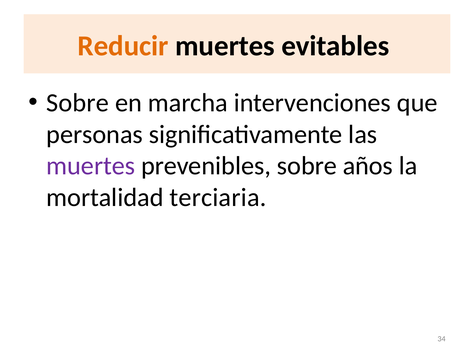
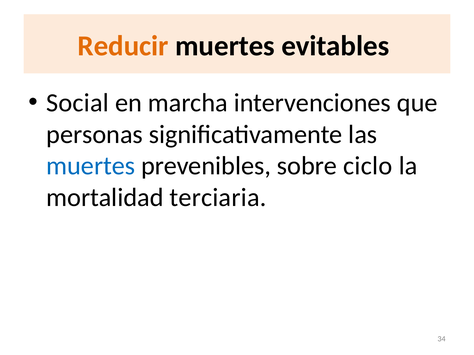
Sobre at (78, 103): Sobre -> Social
muertes at (91, 166) colour: purple -> blue
años: años -> ciclo
